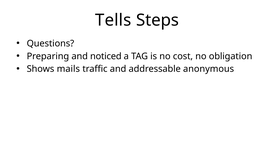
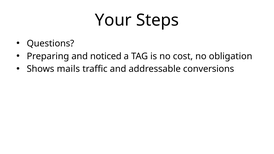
Tells: Tells -> Your
anonymous: anonymous -> conversions
